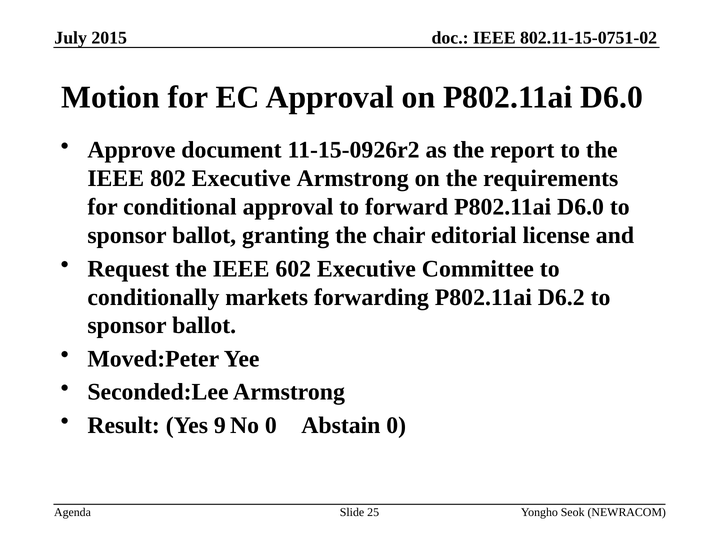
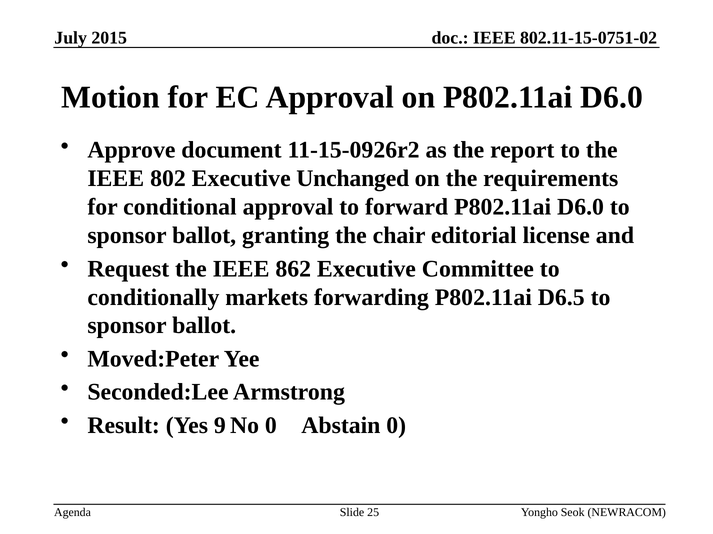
Executive Armstrong: Armstrong -> Unchanged
602: 602 -> 862
D6.2: D6.2 -> D6.5
